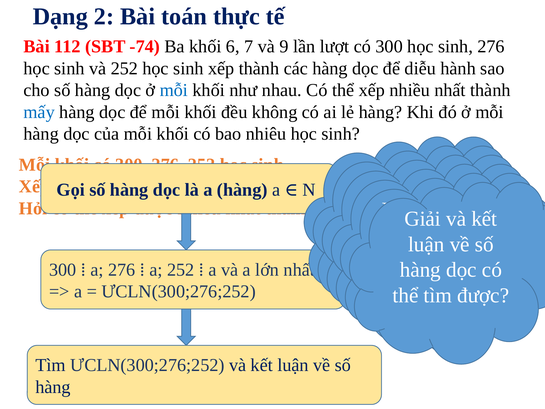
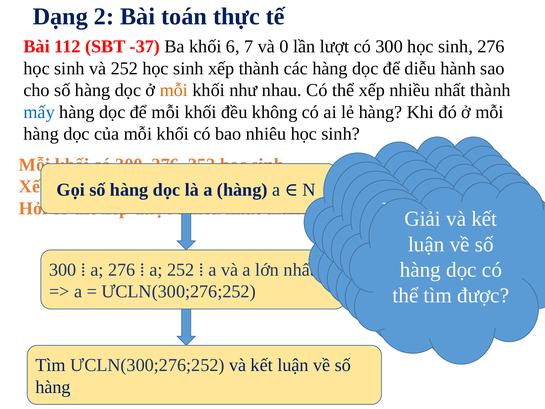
-74: -74 -> -37
9: 9 -> 0
mỗi at (174, 90) colour: blue -> orange
